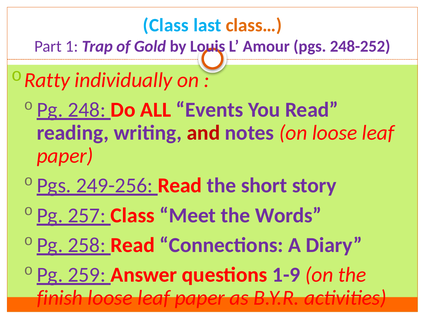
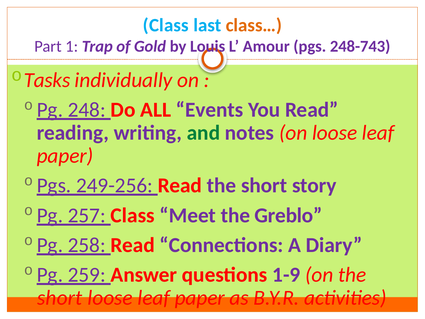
248-252: 248-252 -> 248-743
Ratty: Ratty -> Tasks
and colour: red -> green
Words: Words -> Greblo
finish at (60, 298): finish -> short
